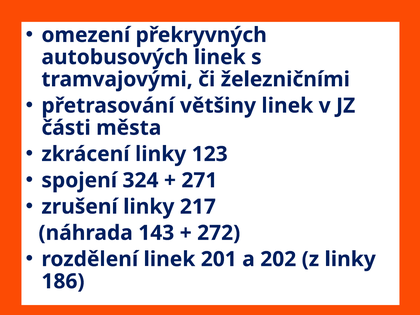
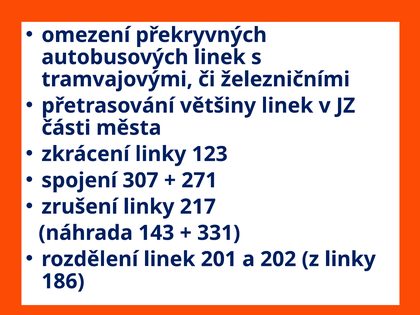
324: 324 -> 307
272: 272 -> 331
